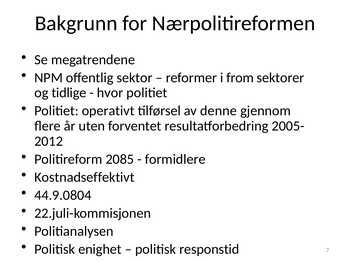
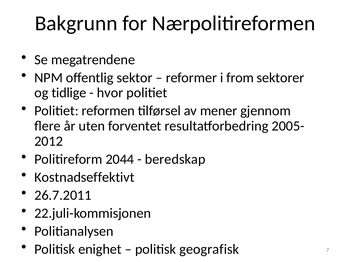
operativt: operativt -> reformen
denne: denne -> mener
2085: 2085 -> 2044
formidlere: formidlere -> beredskap
44.9.0804: 44.9.0804 -> 26.7.2011
responstid: responstid -> geografisk
